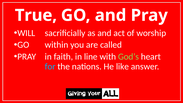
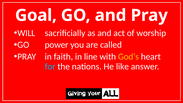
True: True -> Goal
within: within -> power
God’s colour: light green -> yellow
